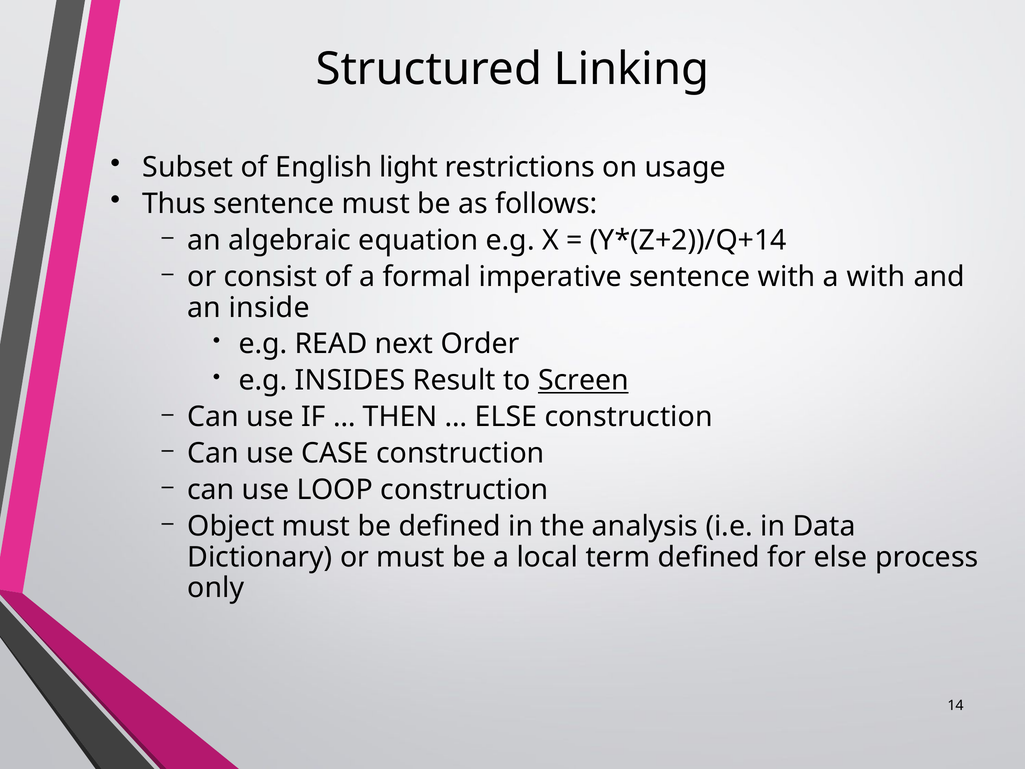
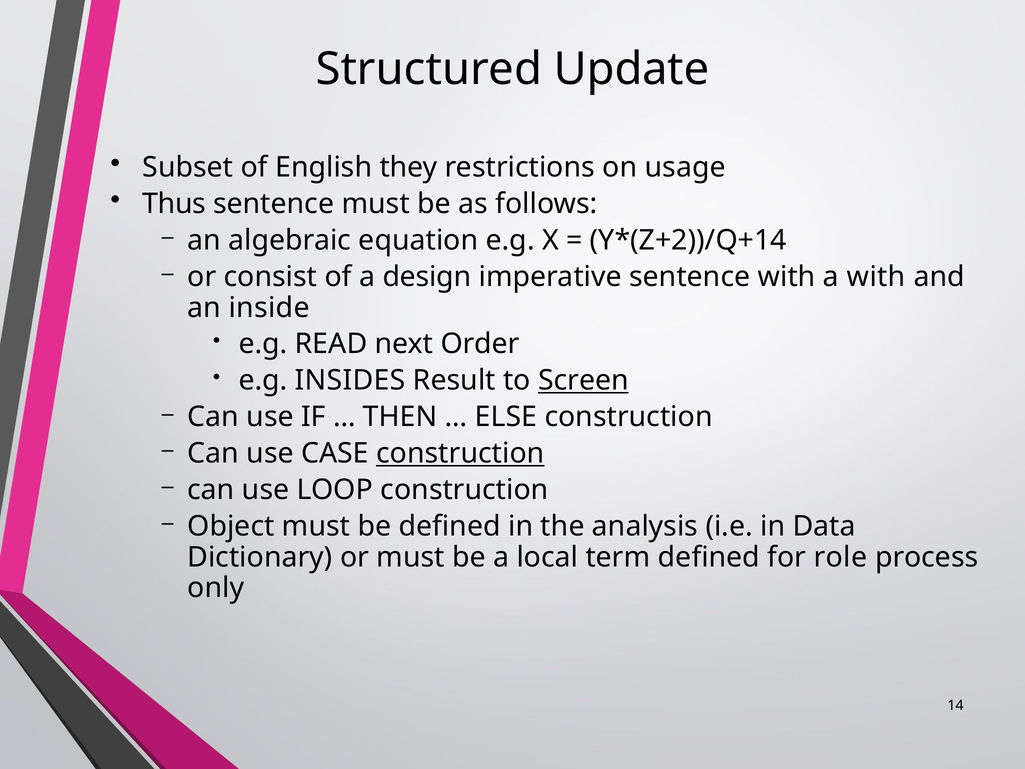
Linking: Linking -> Update
light: light -> they
formal: formal -> design
construction at (460, 453) underline: none -> present
for else: else -> role
